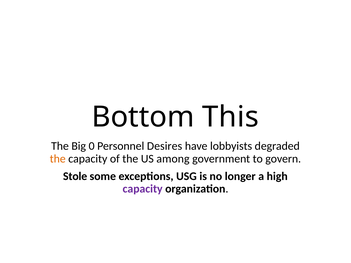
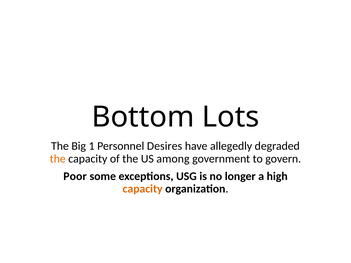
This: This -> Lots
0: 0 -> 1
lobbyists: lobbyists -> allegedly
Stole: Stole -> Poor
capacity at (143, 189) colour: purple -> orange
